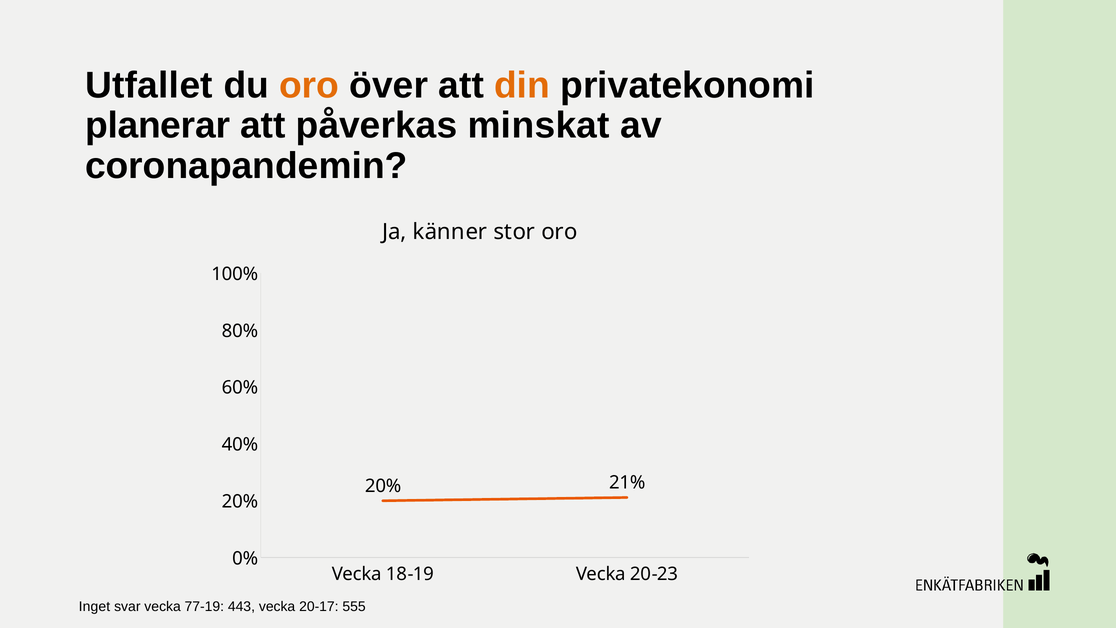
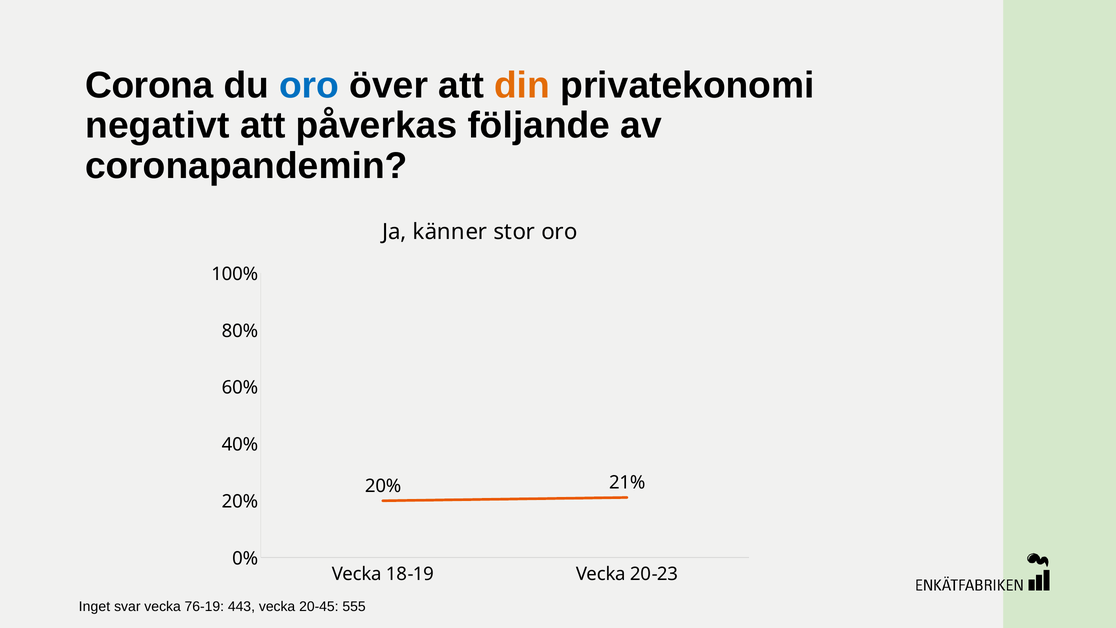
Utfallet: Utfallet -> Corona
oro at (309, 85) colour: orange -> blue
planerar: planerar -> negativt
minskat: minskat -> följande
77-19: 77-19 -> 76-19
20-17: 20-17 -> 20-45
